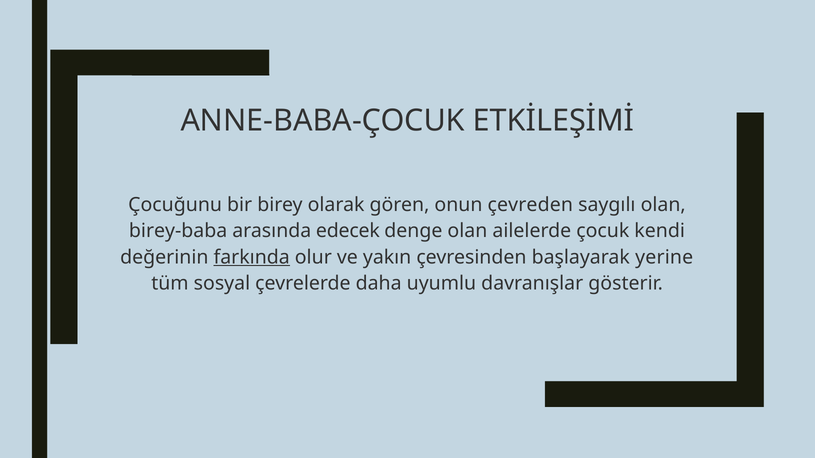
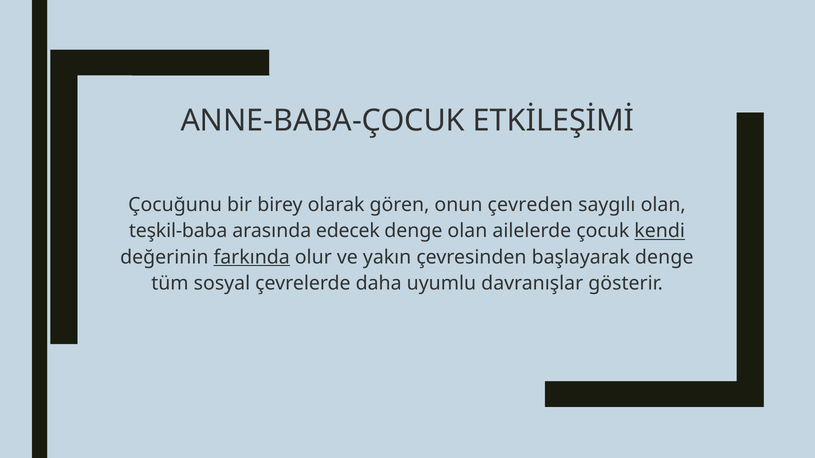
birey-baba: birey-baba -> teşkil-baba
kendi underline: none -> present
başlayarak yerine: yerine -> denge
